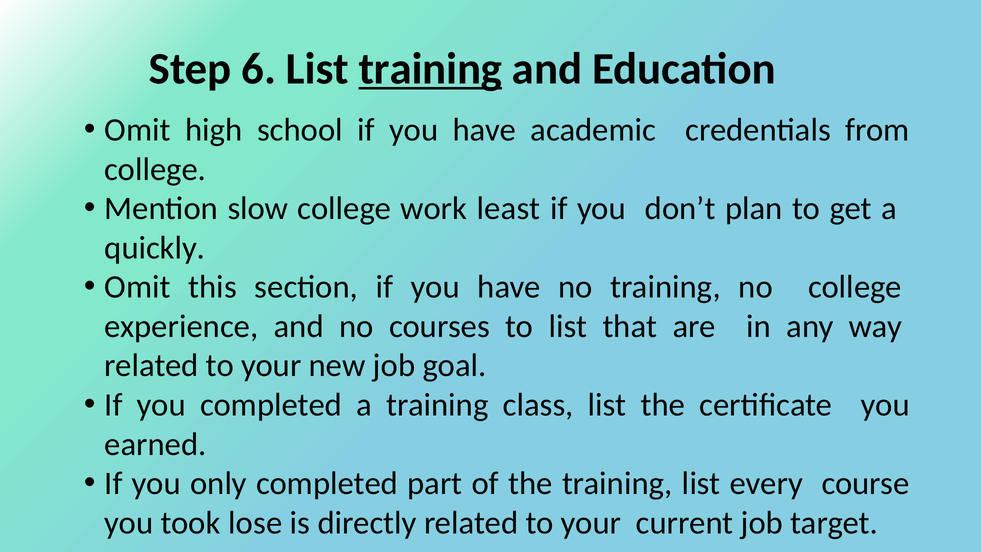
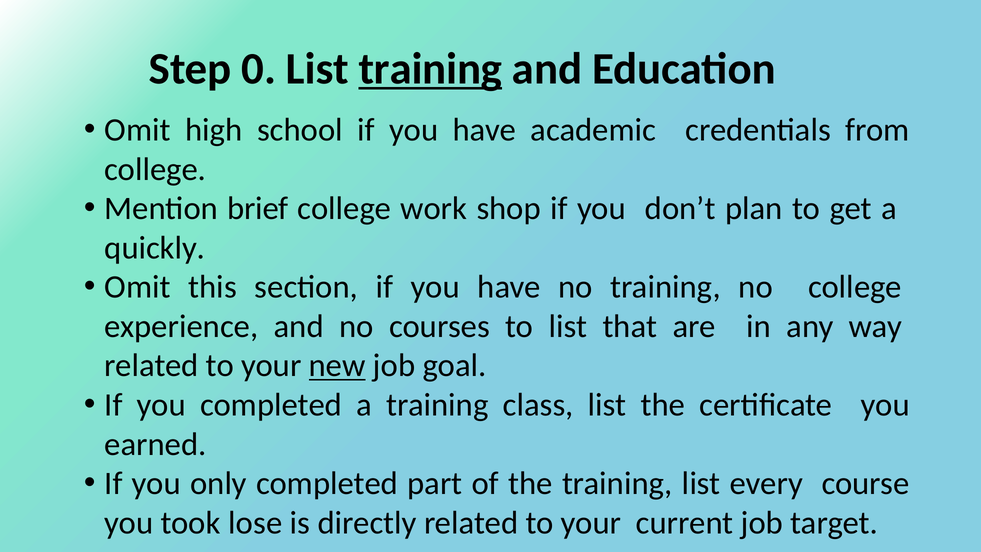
6: 6 -> 0
slow: slow -> brief
least: least -> shop
new underline: none -> present
